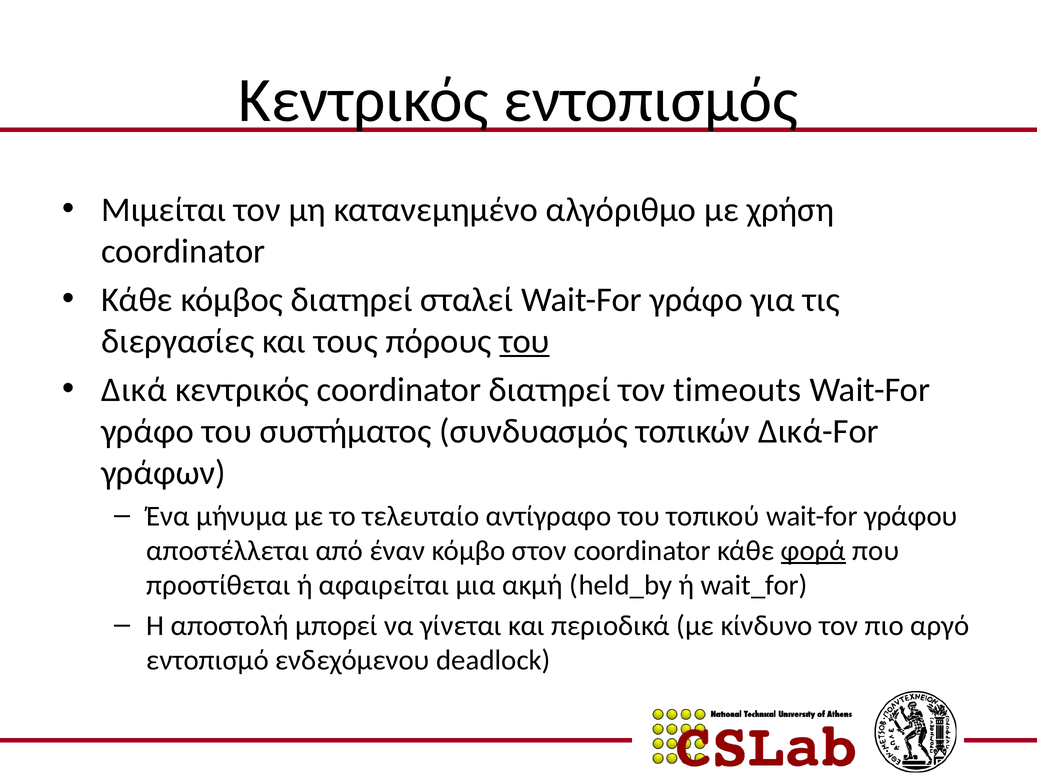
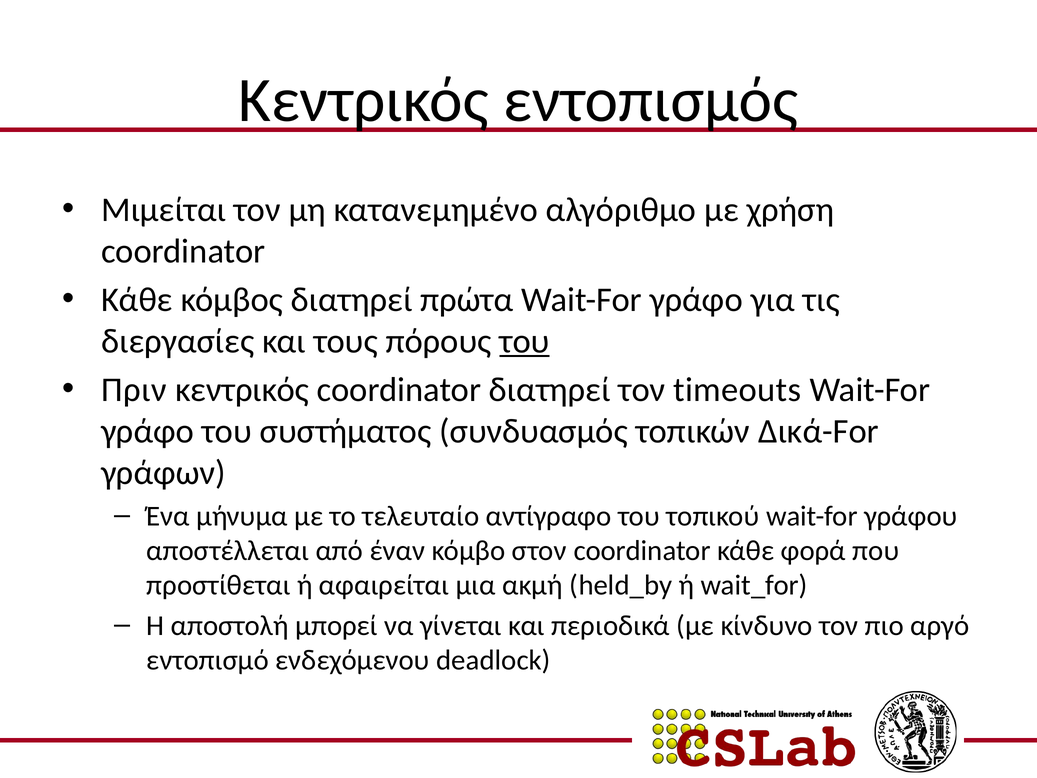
σταλεί: σταλεί -> πρώτα
Δικά: Δικά -> Πριν
φορά underline: present -> none
